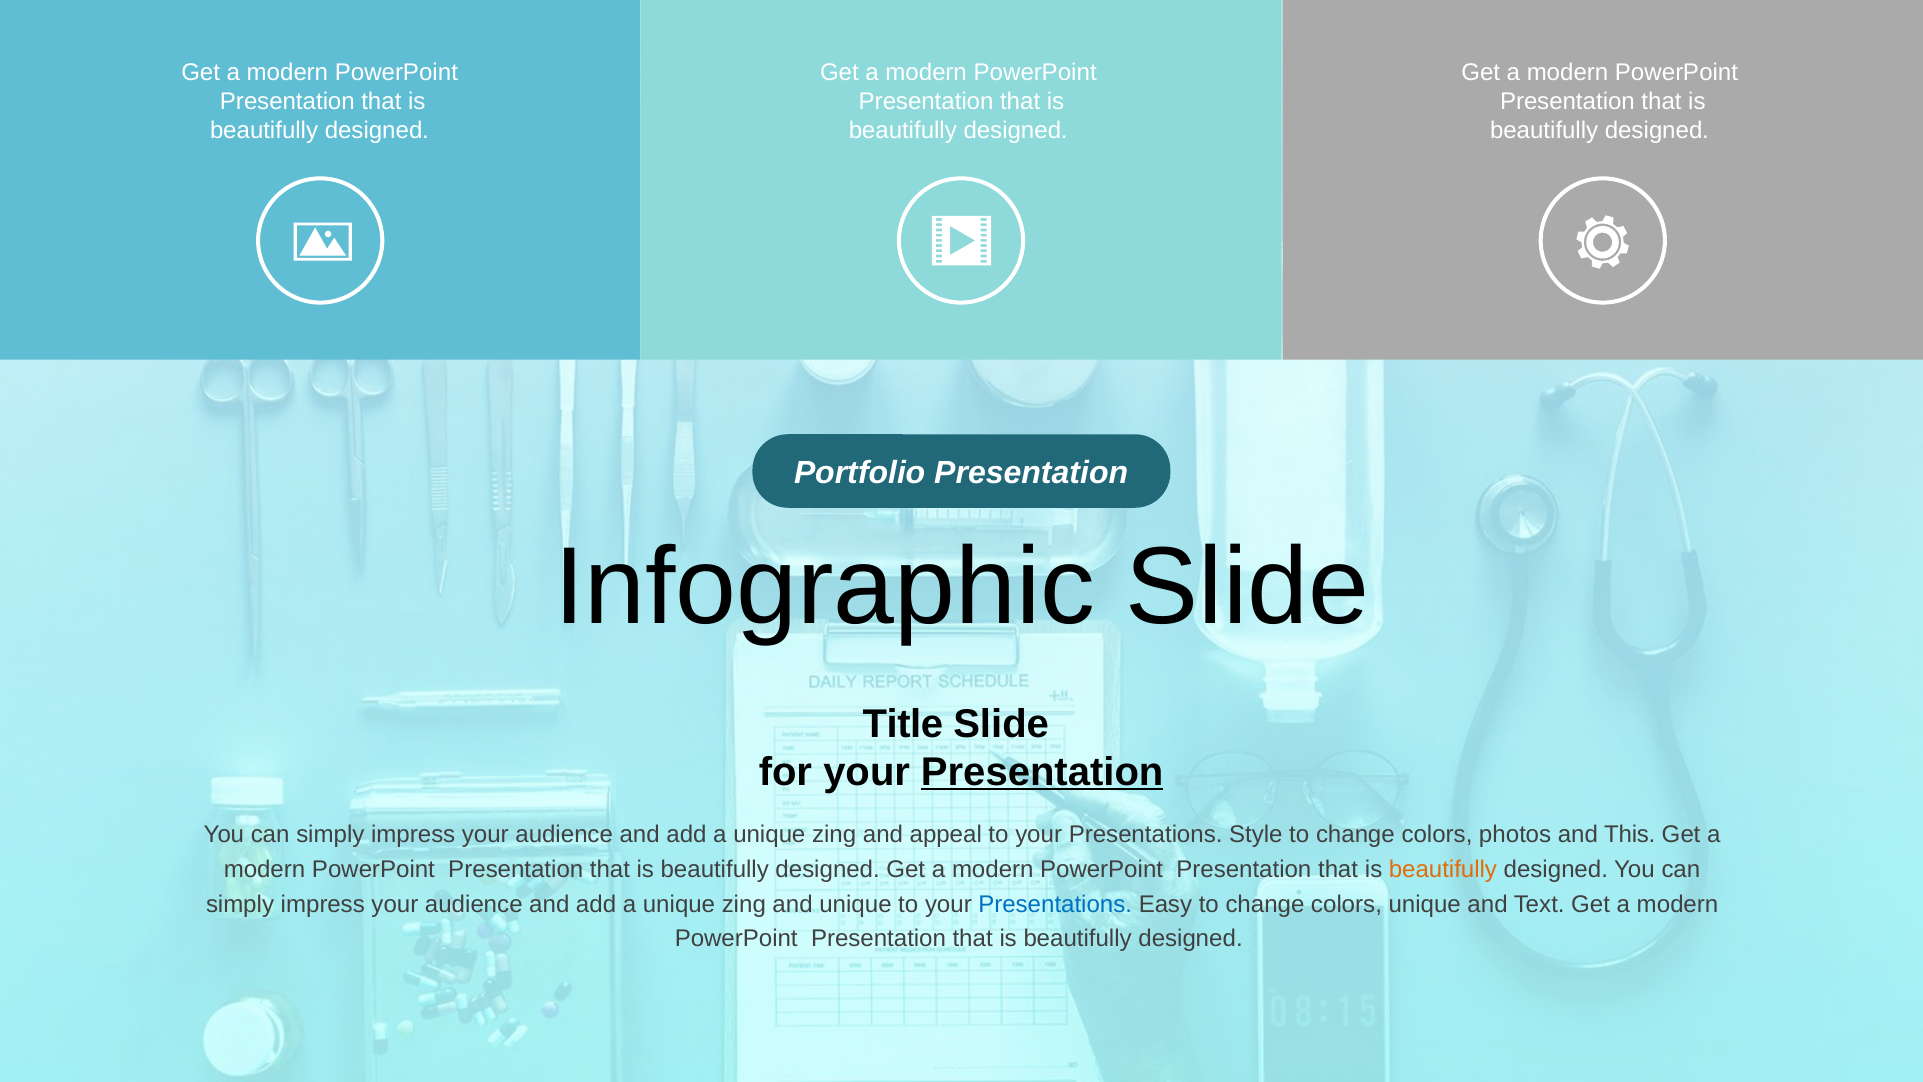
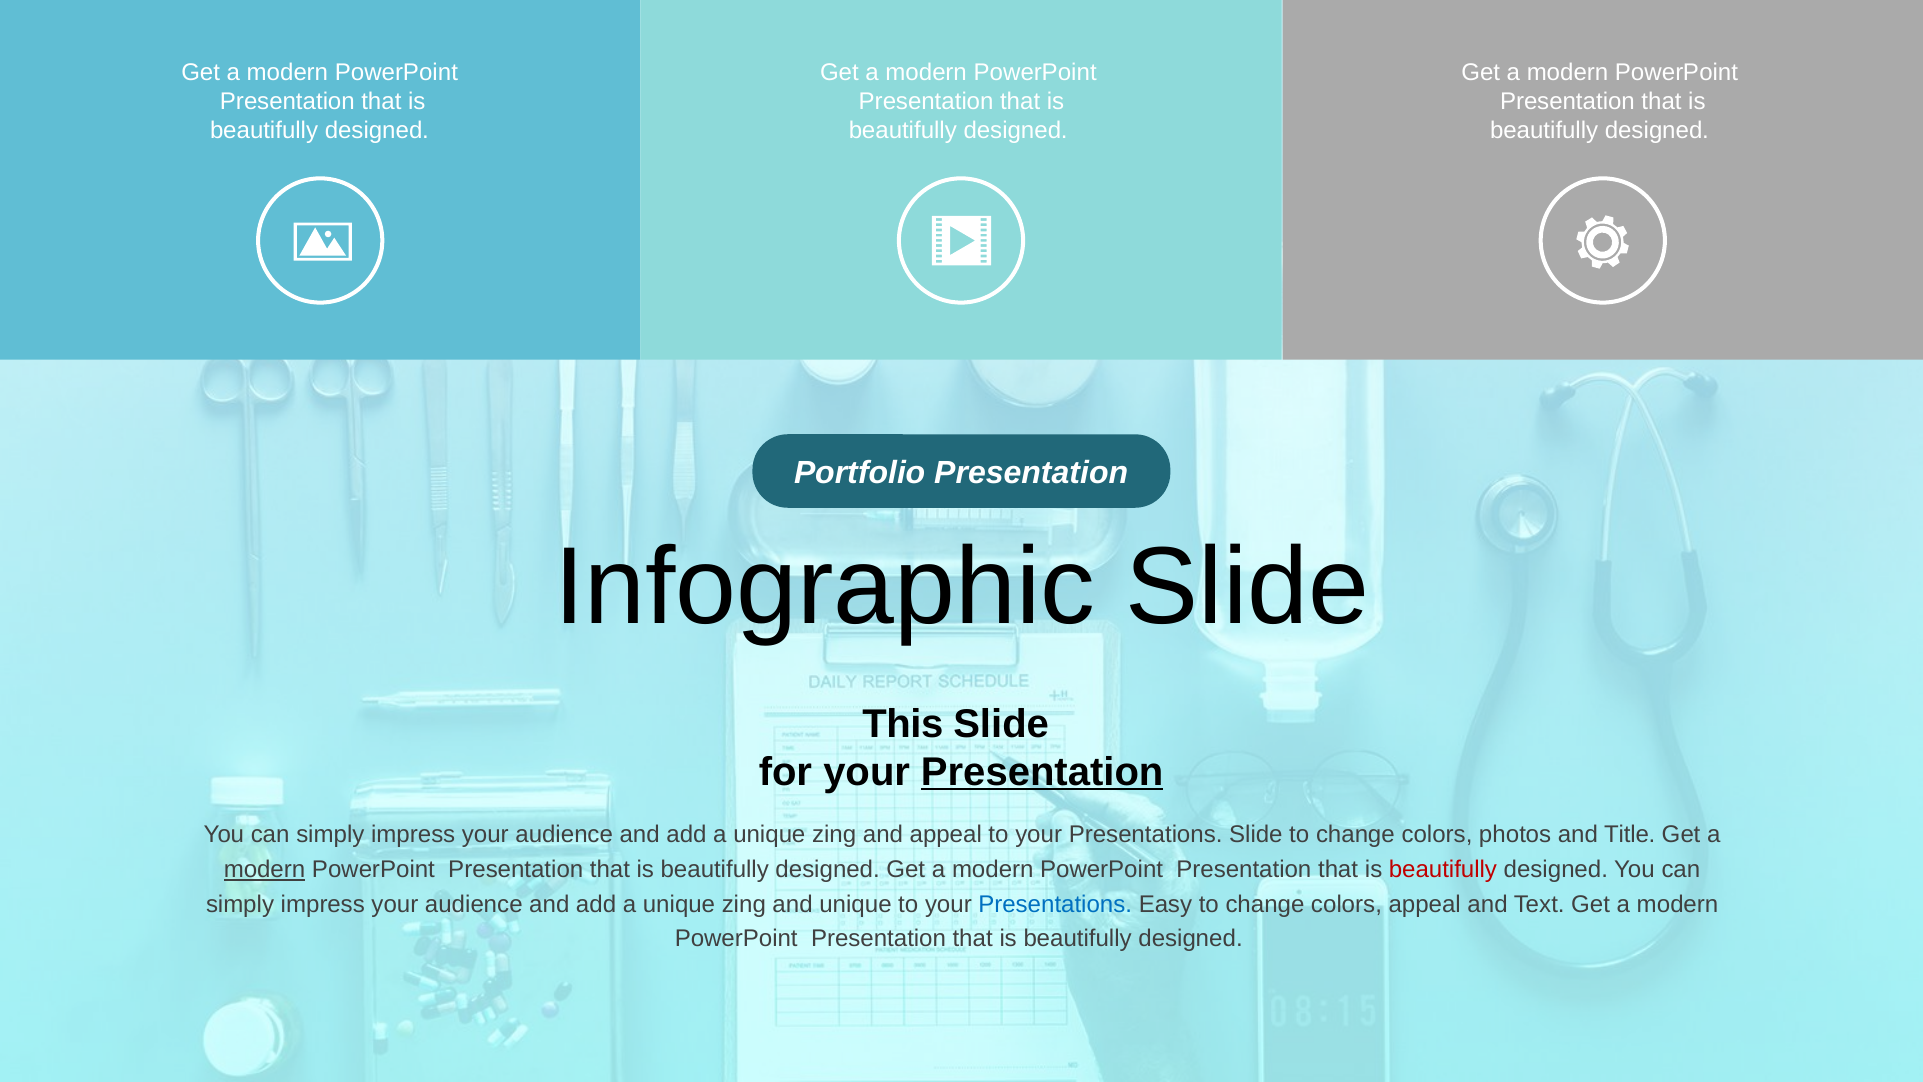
Title: Title -> This
Presentations Style: Style -> Slide
This: This -> Title
modern at (265, 869) underline: none -> present
beautifully at (1443, 869) colour: orange -> red
colors unique: unique -> appeal
